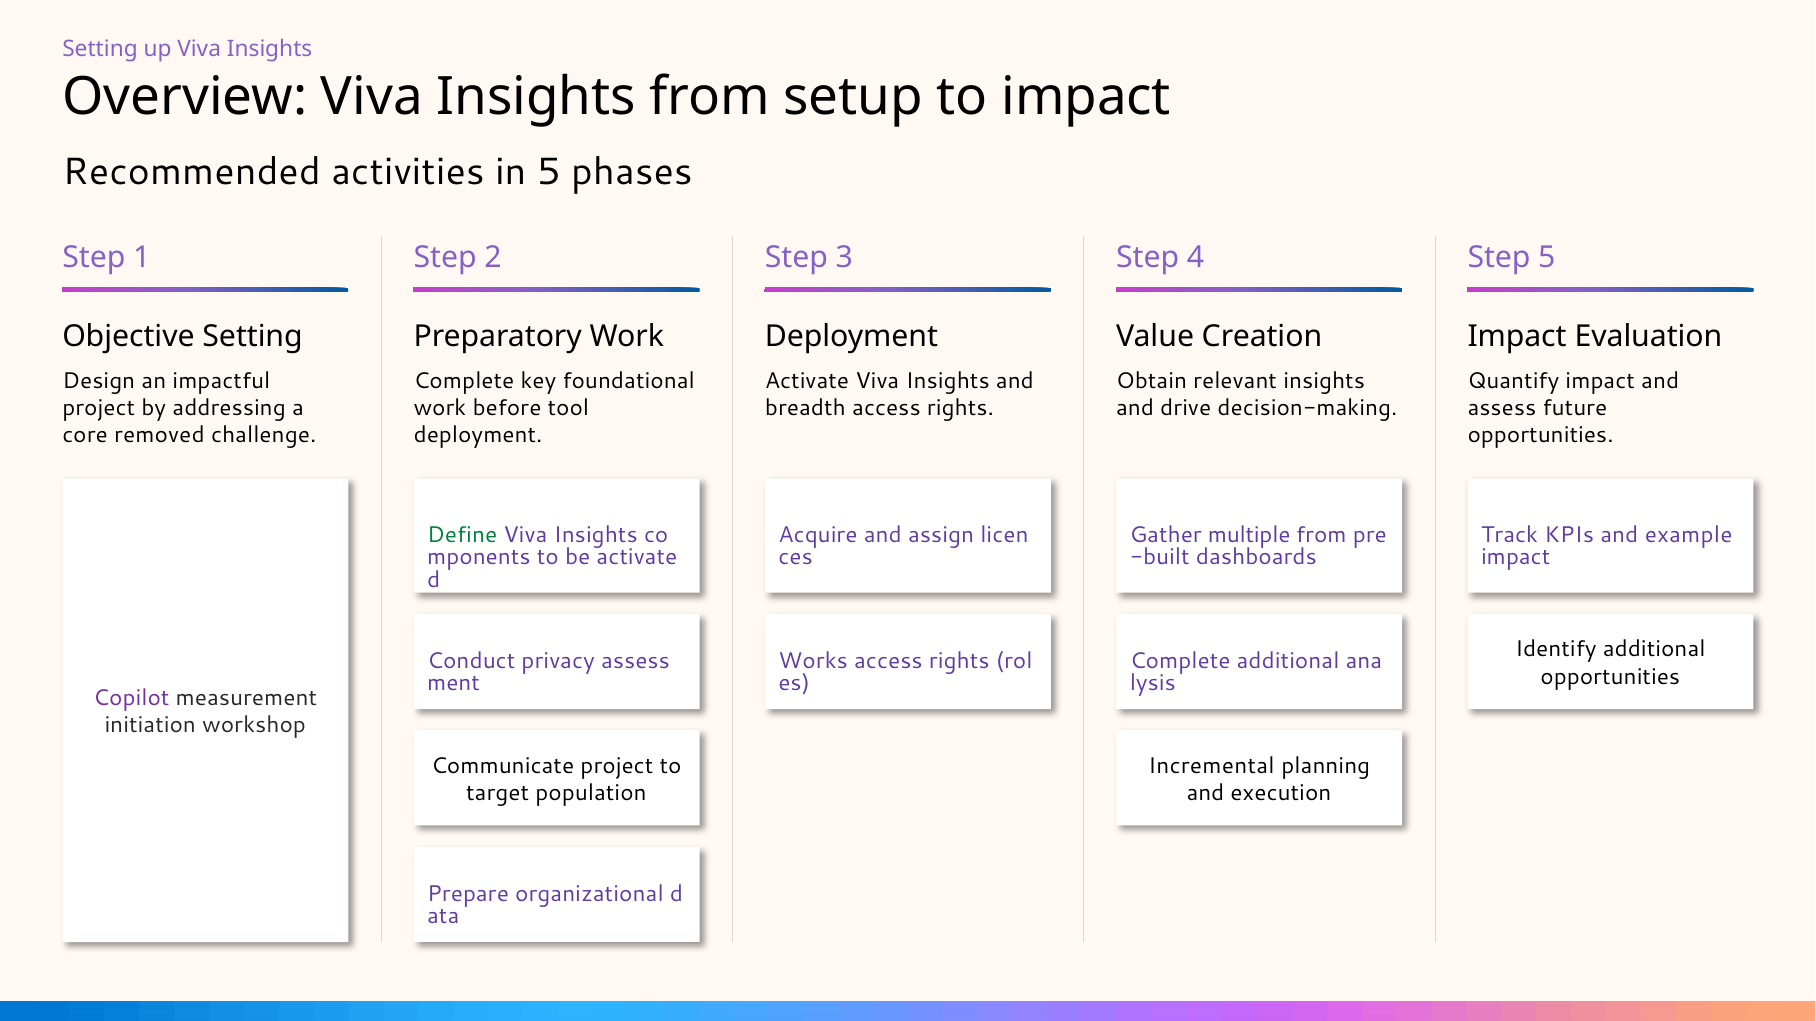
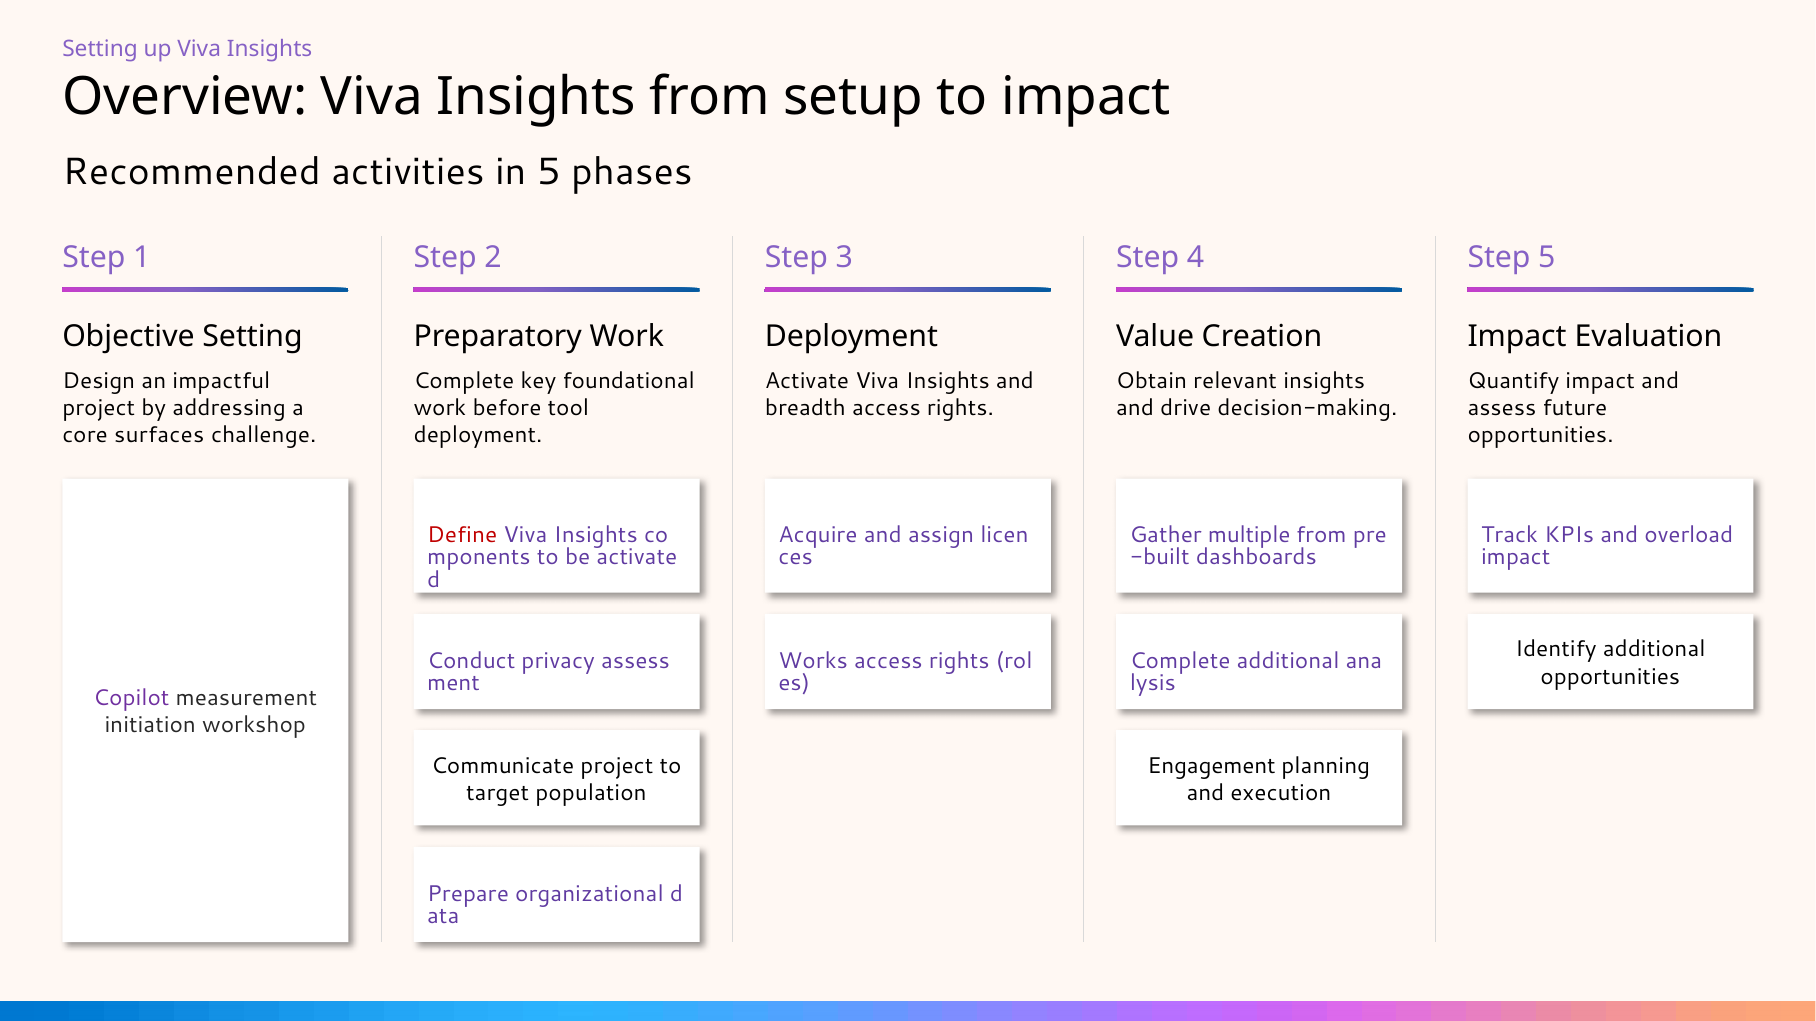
removed: removed -> surfaces
Define colour: green -> red
example: example -> overload
Incremental: Incremental -> Engagement
